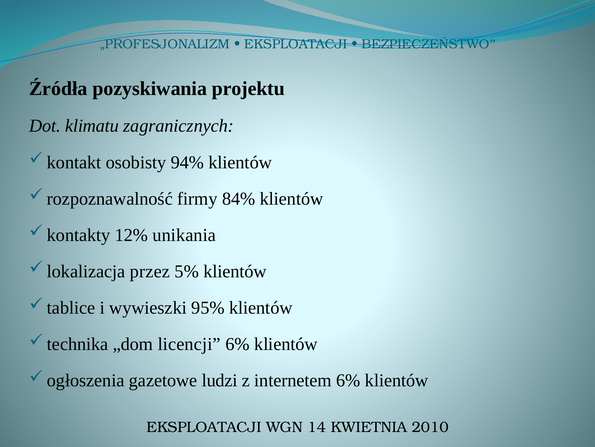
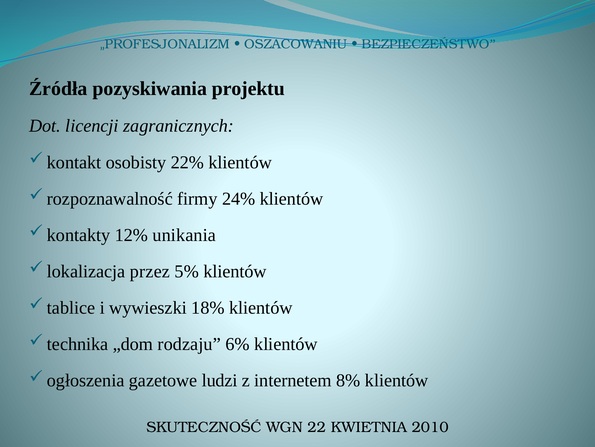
EKSPLOATACJI at (296, 44): EKSPLOATACJI -> OSZACOWANIU
klimatu: klimatu -> licencji
94%: 94% -> 22%
84%: 84% -> 24%
95%: 95% -> 18%
licencji: licencji -> rodzaju
internetem 6%: 6% -> 8%
EKSPLOATACJI at (204, 427): EKSPLOATACJI -> SKUTECZNOŚĆ
14: 14 -> 22
